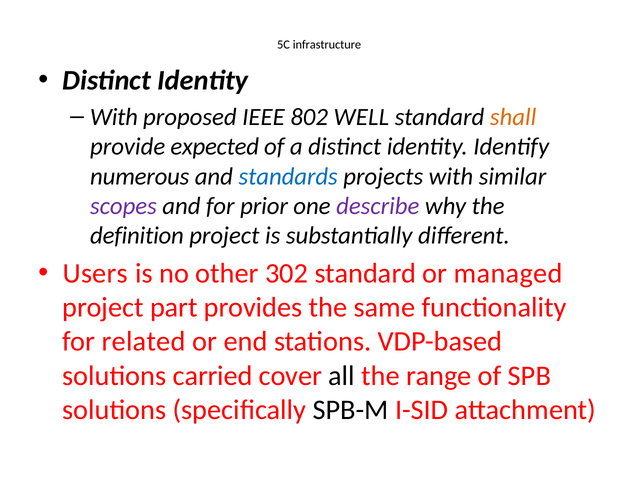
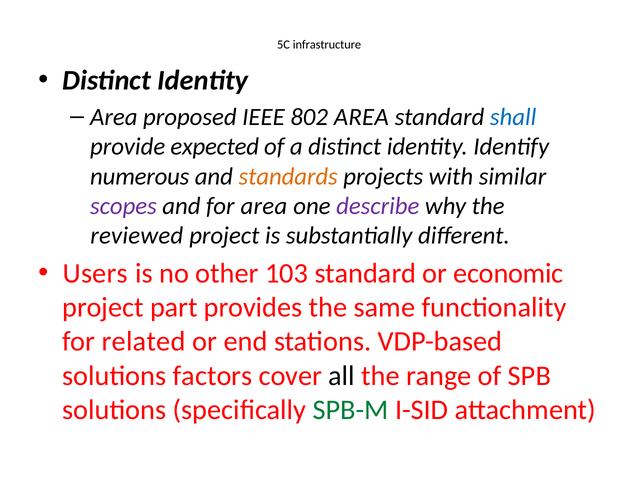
With at (114, 117): With -> Area
802 WELL: WELL -> AREA
shall colour: orange -> blue
standards colour: blue -> orange
for prior: prior -> area
definition: definition -> reviewed
302: 302 -> 103
managed: managed -> economic
carried: carried -> factors
SPB-M colour: black -> green
